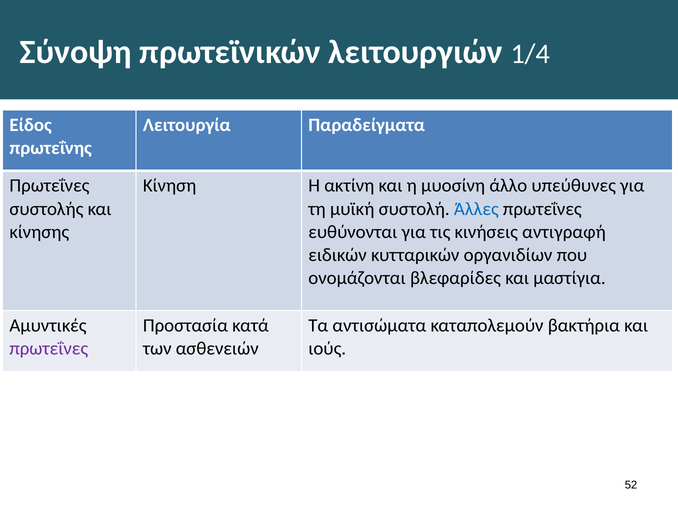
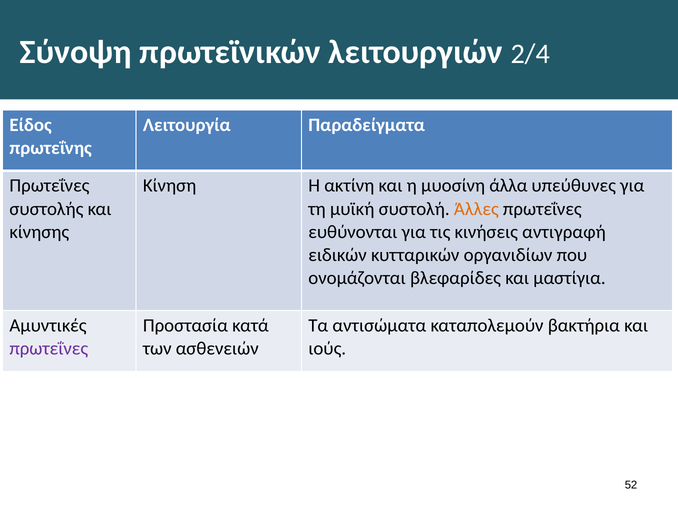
1/4: 1/4 -> 2/4
άλλο: άλλο -> άλλα
Άλλες colour: blue -> orange
